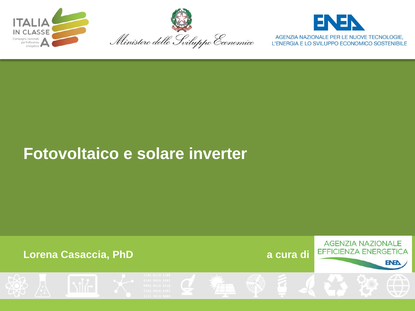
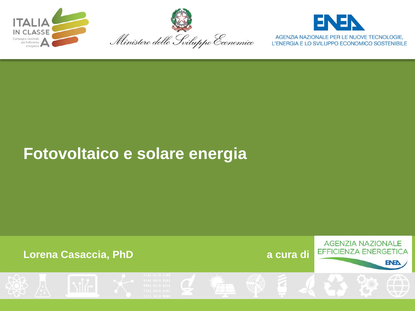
inverter: inverter -> energia
